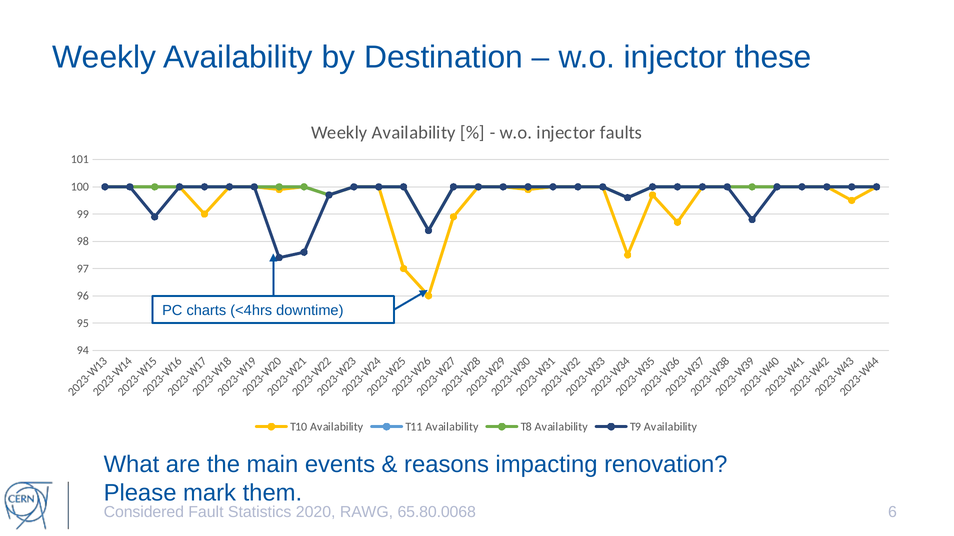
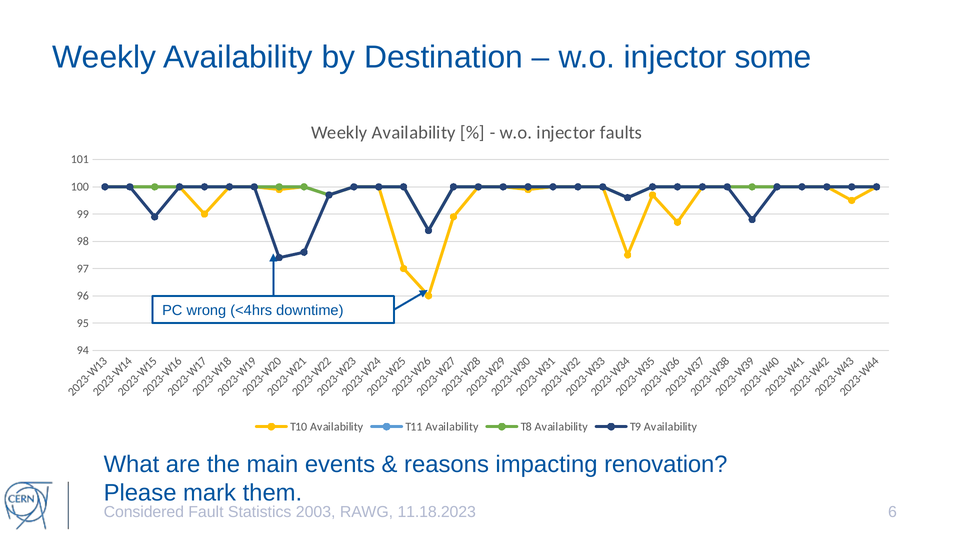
these: these -> some
charts: charts -> wrong
2020: 2020 -> 2003
65.80.0068: 65.80.0068 -> 11.18.2023
